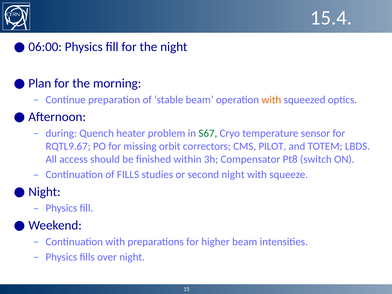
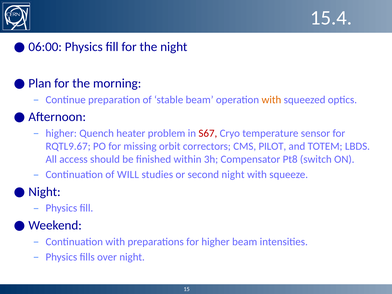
during at (61, 133): during -> higher
S67 colour: green -> red
of FILLS: FILLS -> WILL
